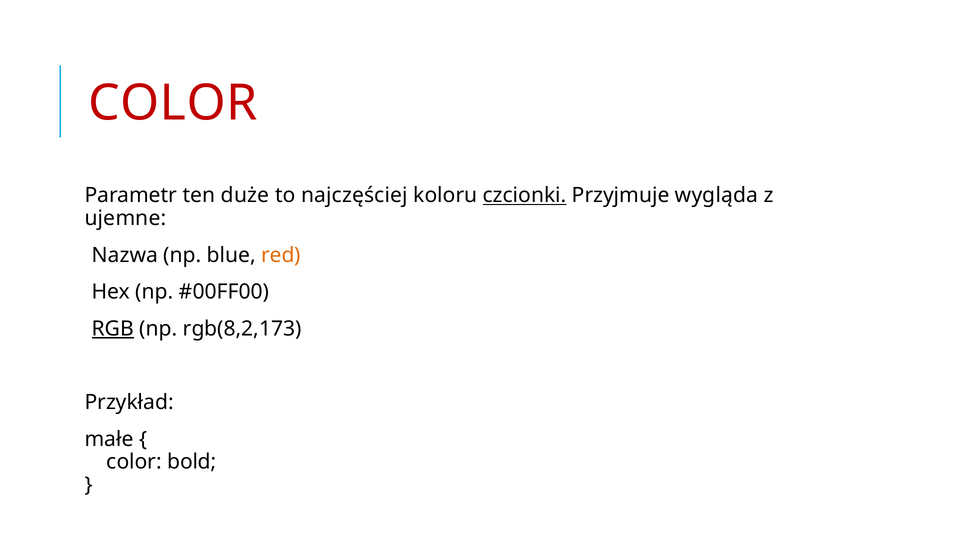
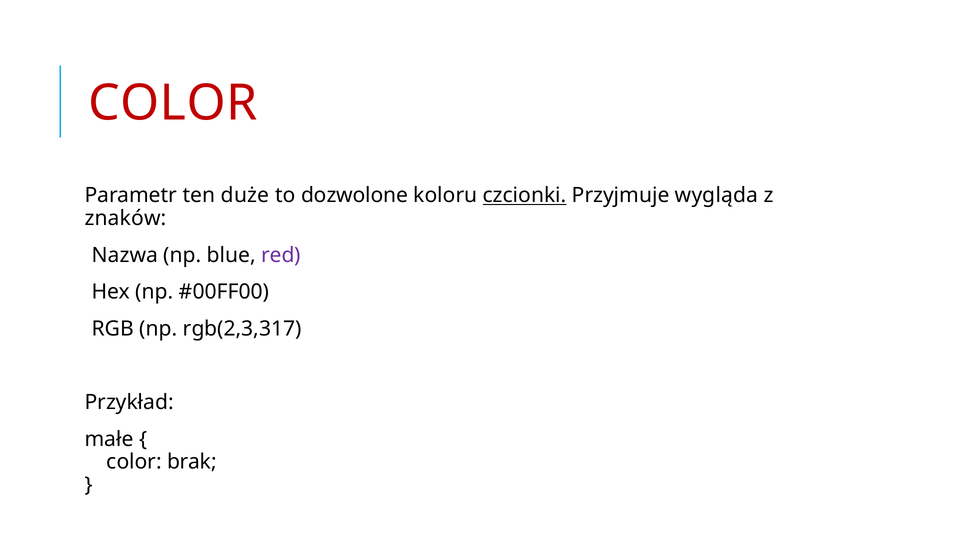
najczęściej: najczęściej -> dozwolone
ujemne: ujemne -> znaków
red colour: orange -> purple
RGB underline: present -> none
rgb(8,2,173: rgb(8,2,173 -> rgb(2,3,317
bold: bold -> brak
